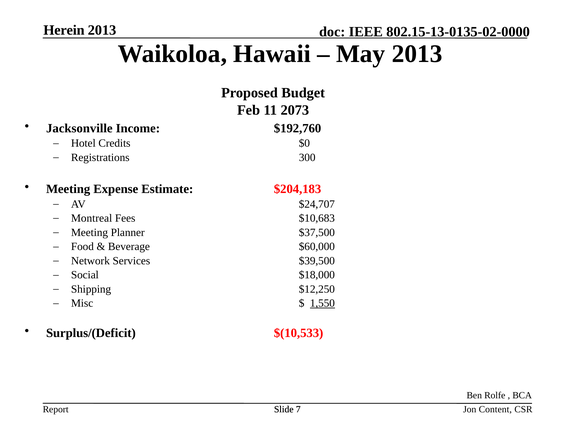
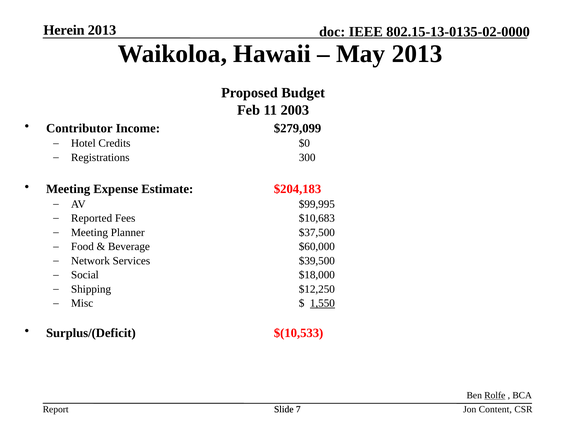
2073: 2073 -> 2003
Jacksonville: Jacksonville -> Contributor
$192,760: $192,760 -> $279,099
$24,707: $24,707 -> $99,995
Montreal: Montreal -> Reported
Rolfe underline: none -> present
